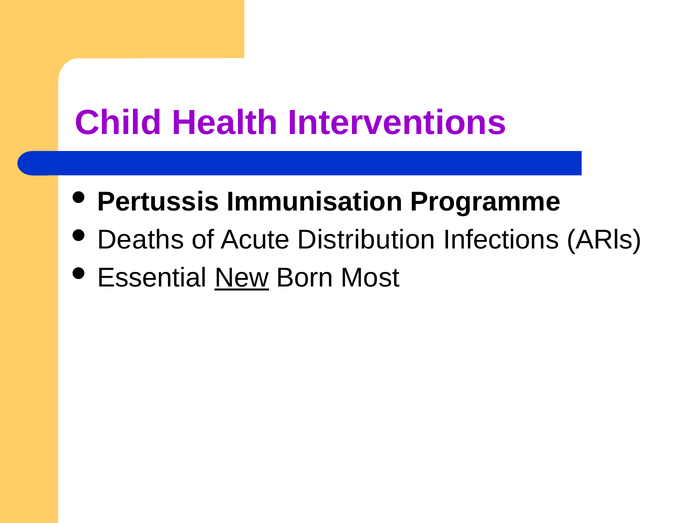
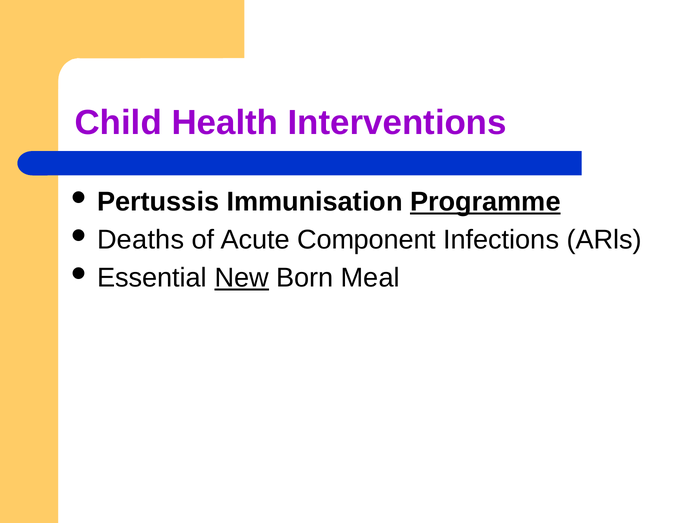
Programme underline: none -> present
Distribution: Distribution -> Component
Most: Most -> Meal
